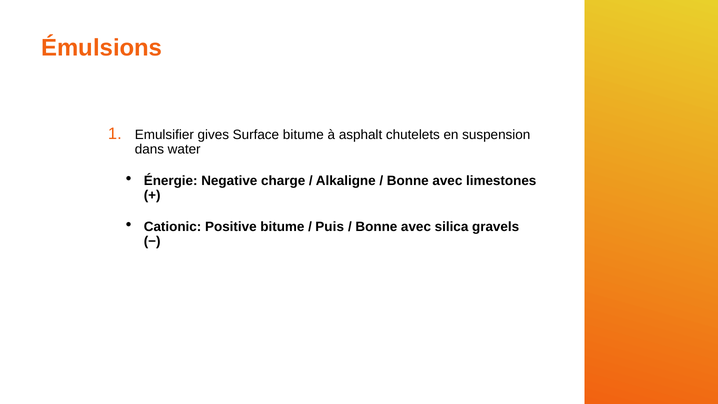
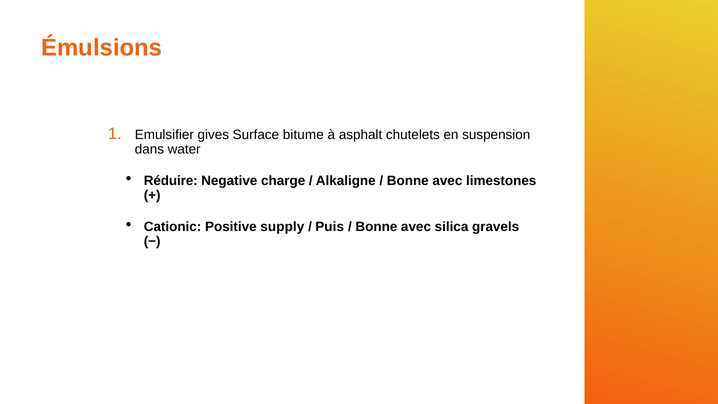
Énergie: Énergie -> Réduire
Positive bitume: bitume -> supply
